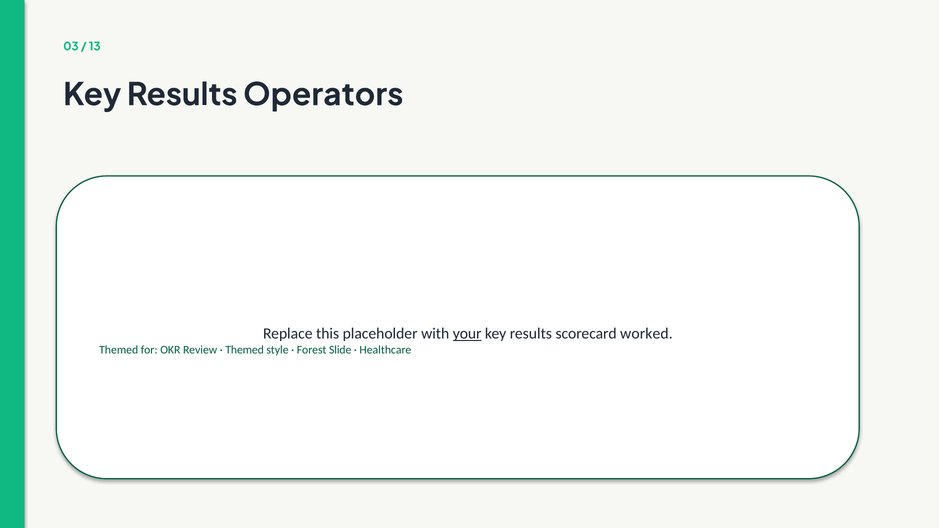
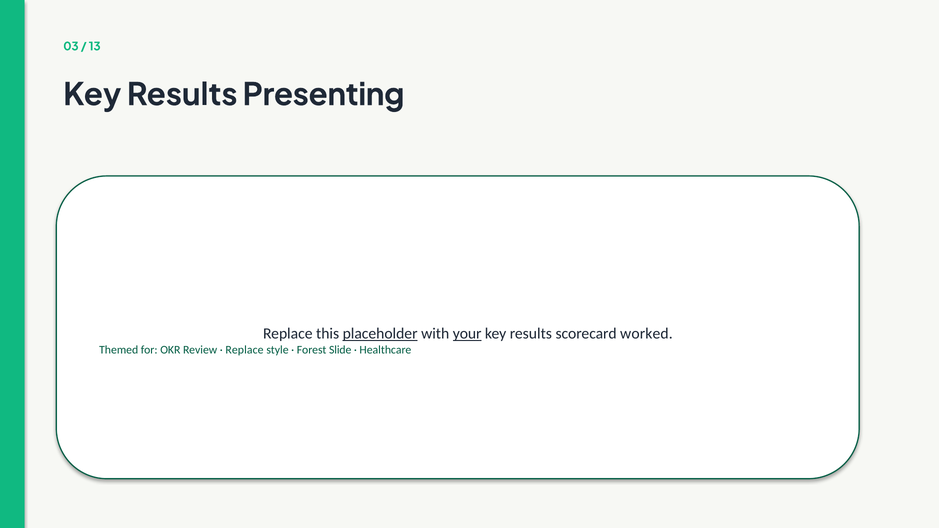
Operators: Operators -> Presenting
placeholder underline: none -> present
Themed at (245, 350): Themed -> Replace
